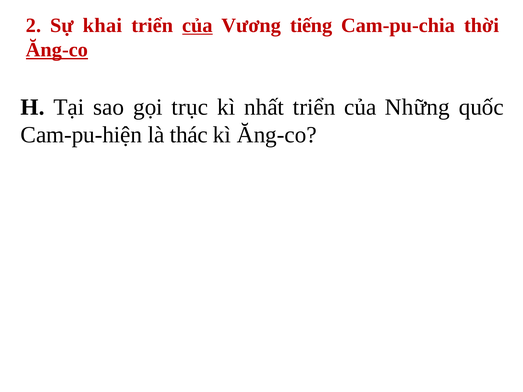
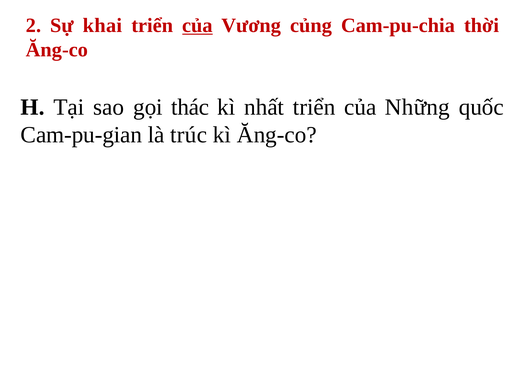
tiếng: tiếng -> củng
Ăng-co at (57, 50) underline: present -> none
trục: trục -> thác
Cam-pu-hiện: Cam-pu-hiện -> Cam-pu-gian
thác: thác -> trúc
